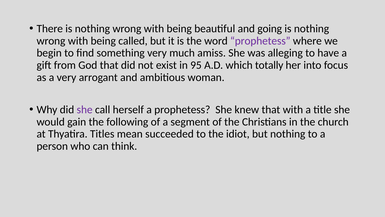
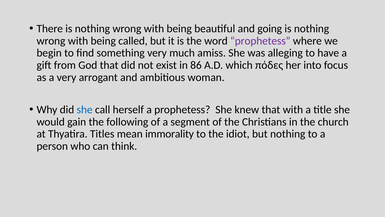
95: 95 -> 86
totally: totally -> πόδες
she at (85, 109) colour: purple -> blue
succeeded: succeeded -> immorality
